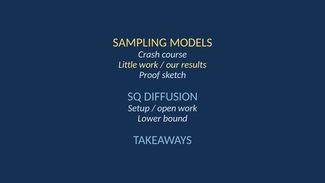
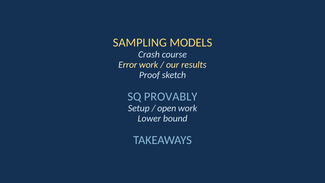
Little: Little -> Error
DIFFUSION: DIFFUSION -> PROVABLY
